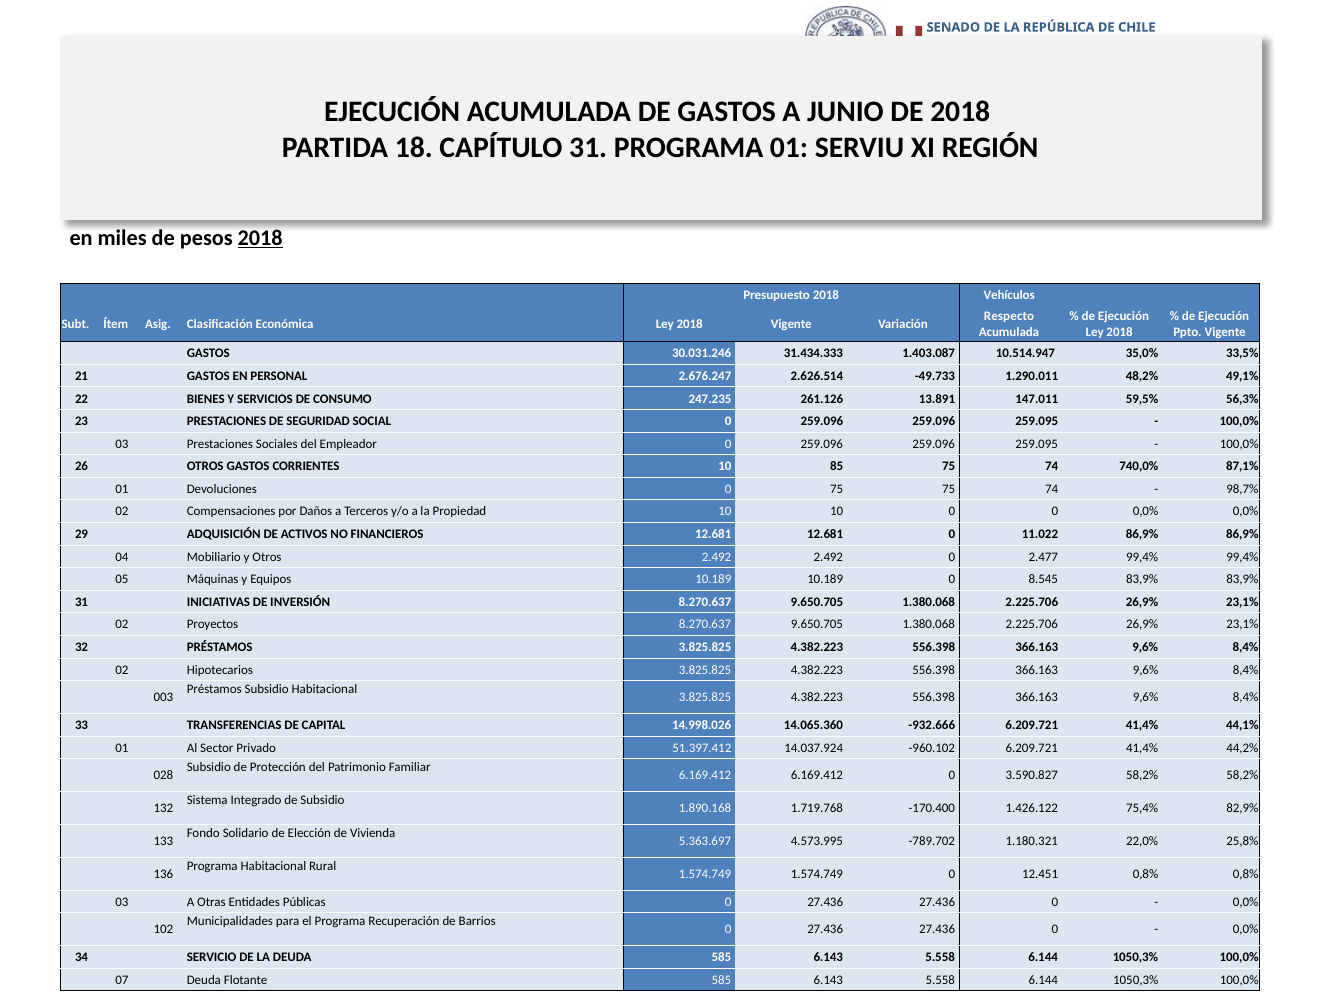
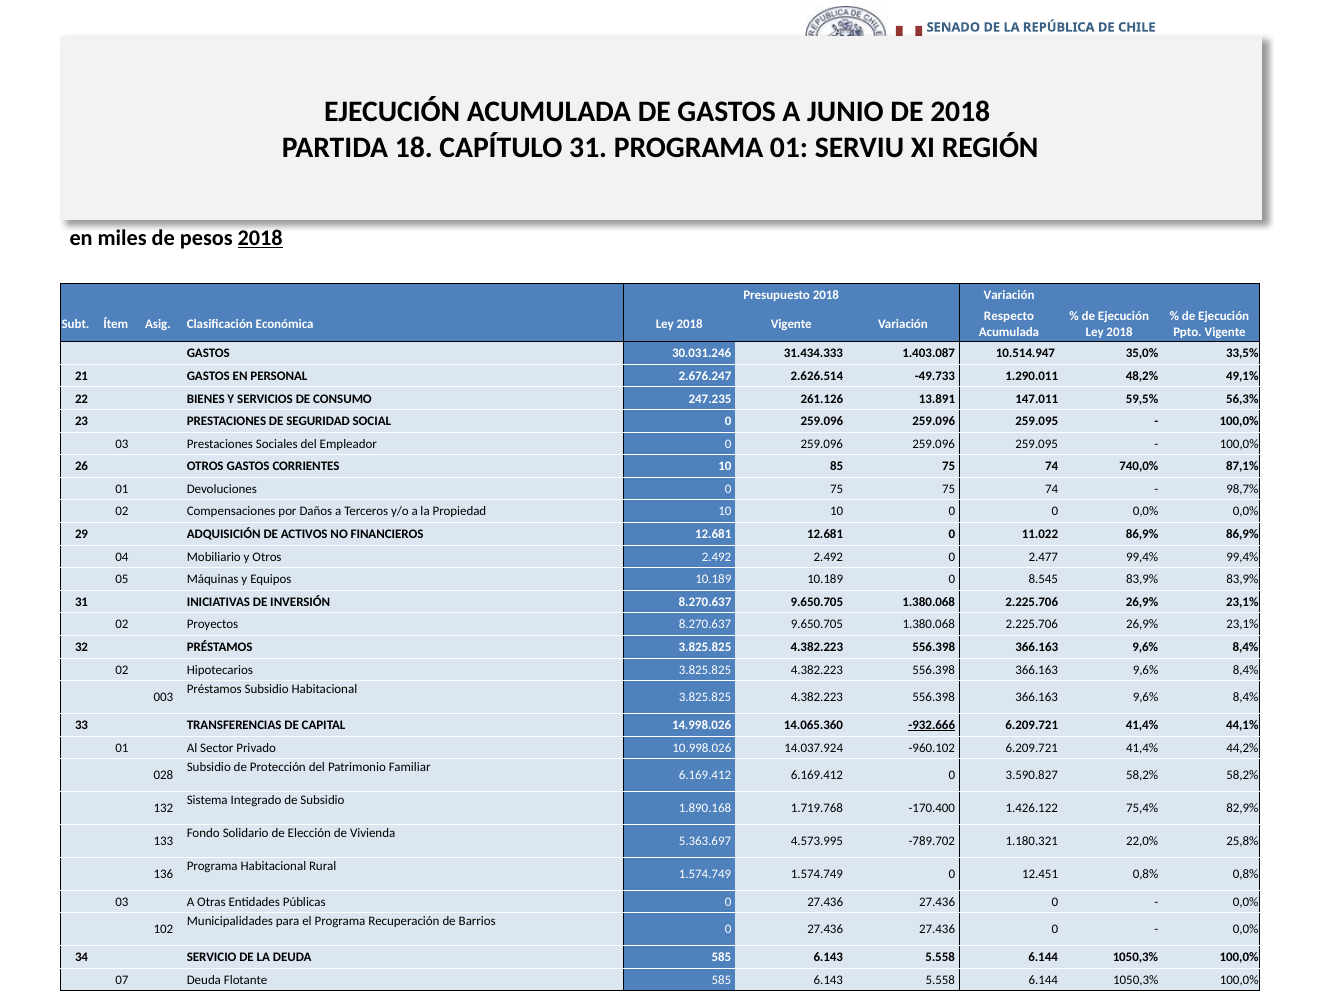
2018 Vehículos: Vehículos -> Variación
-932.666 underline: none -> present
51.397.412: 51.397.412 -> 10.998.026
